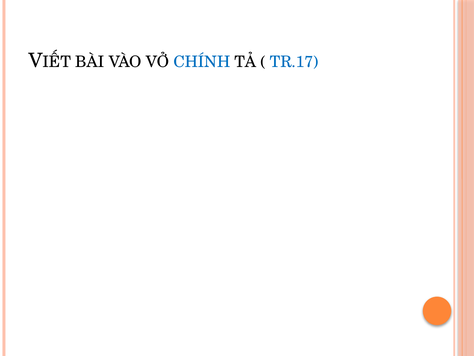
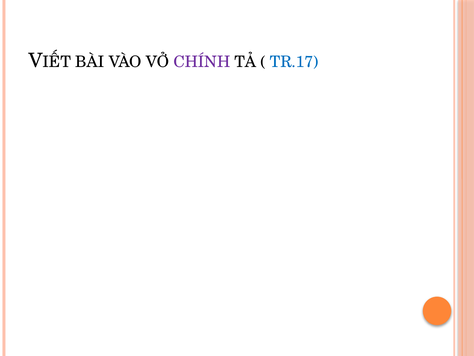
CHÍNH colour: blue -> purple
